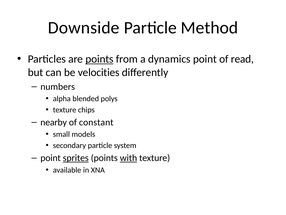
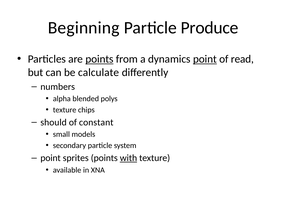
Downside: Downside -> Beginning
Method: Method -> Produce
point at (205, 59) underline: none -> present
velocities: velocities -> calculate
nearby: nearby -> should
sprites underline: present -> none
